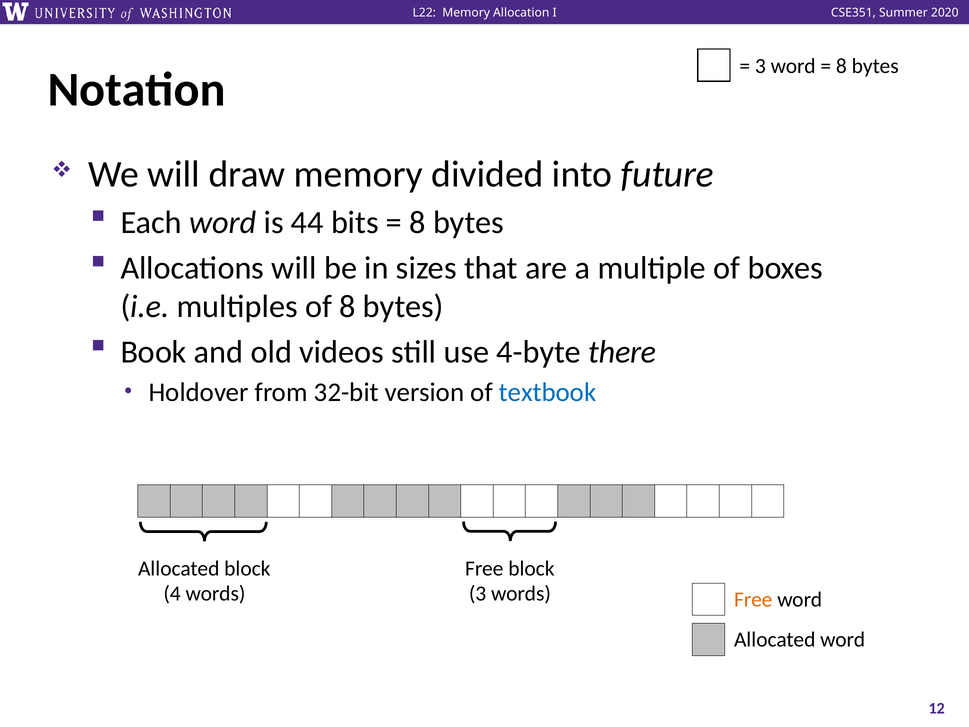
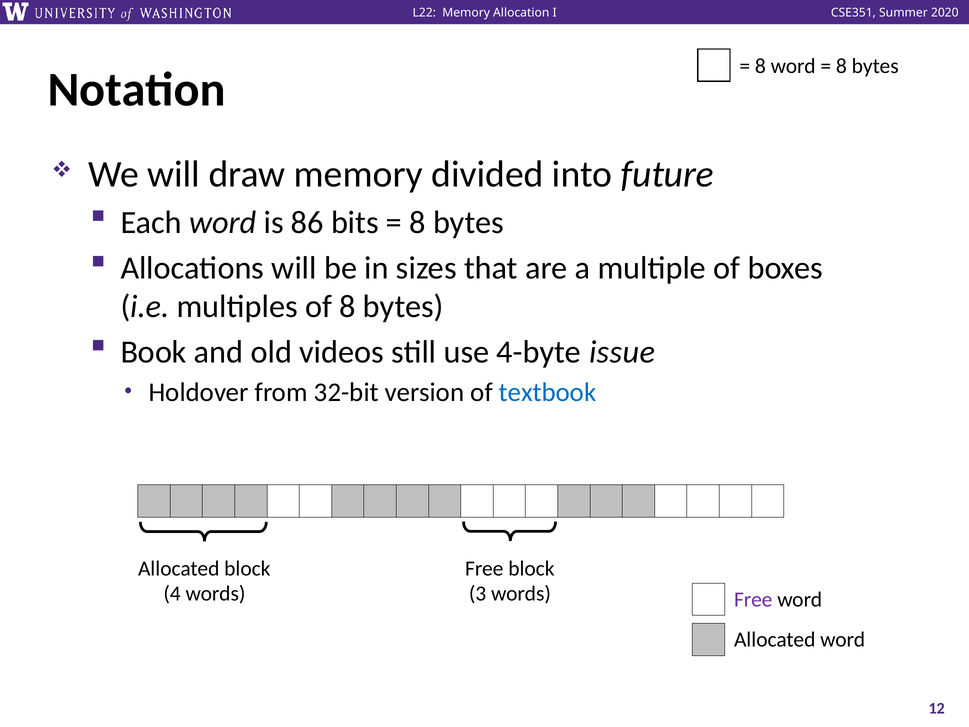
3 at (760, 66): 3 -> 8
44: 44 -> 86
there: there -> issue
Free at (753, 599) colour: orange -> purple
